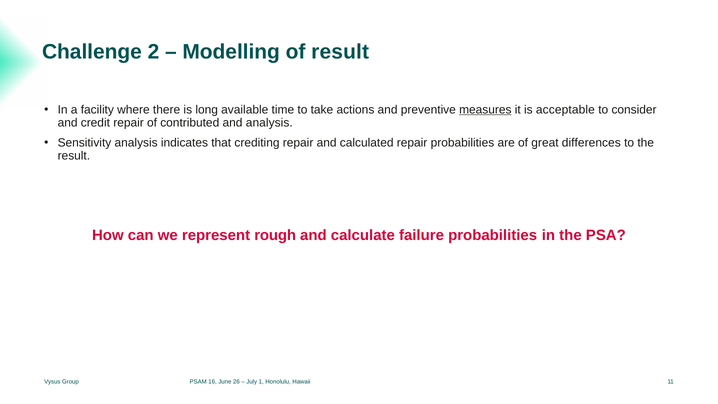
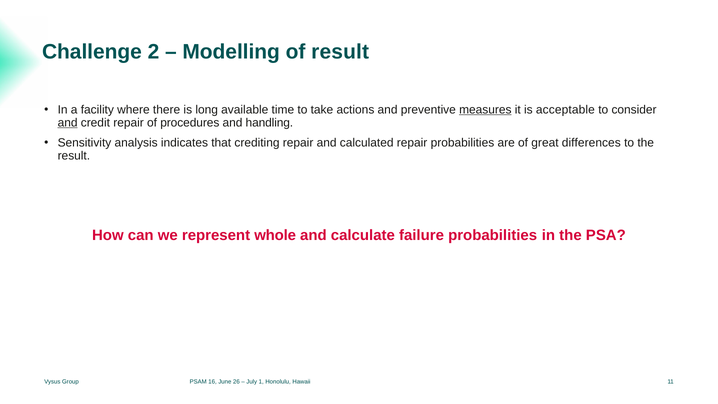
and at (68, 123) underline: none -> present
contributed: contributed -> procedures
and analysis: analysis -> handling
rough: rough -> whole
